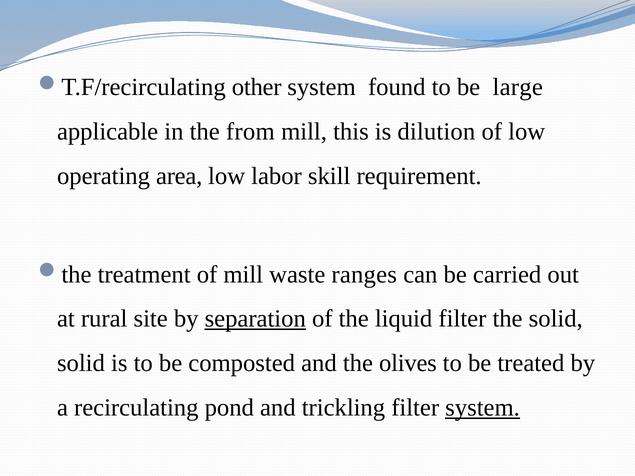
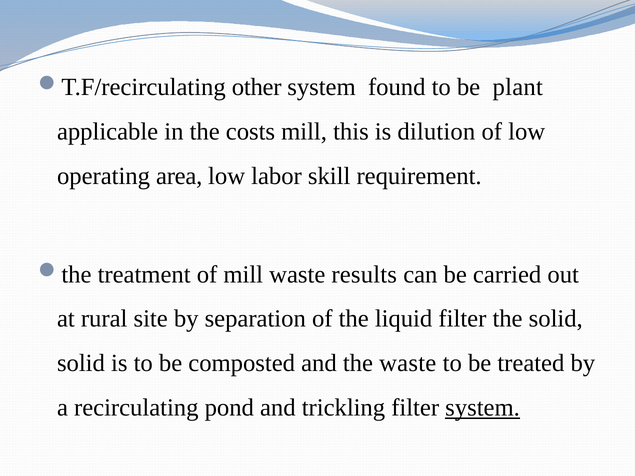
large: large -> plant
from: from -> costs
ranges: ranges -> results
separation underline: present -> none
the olives: olives -> waste
